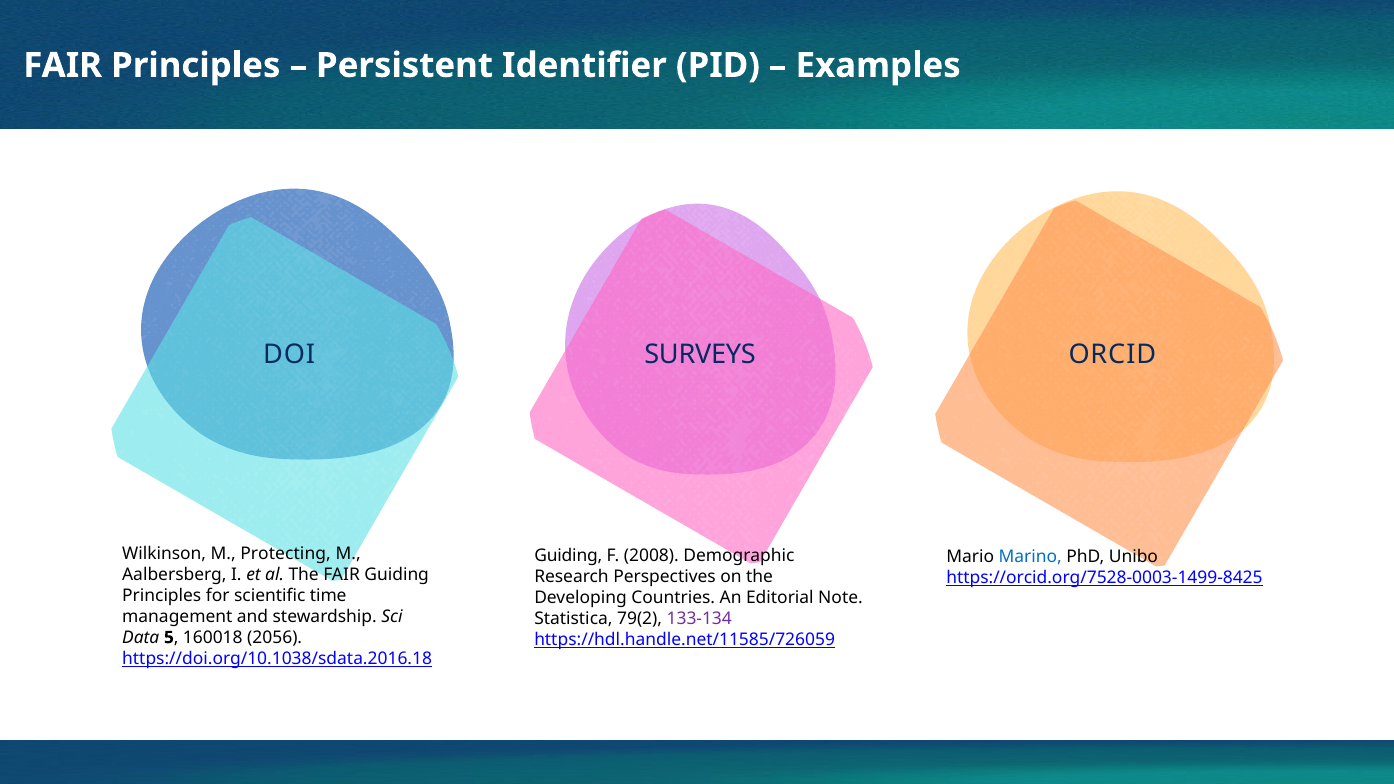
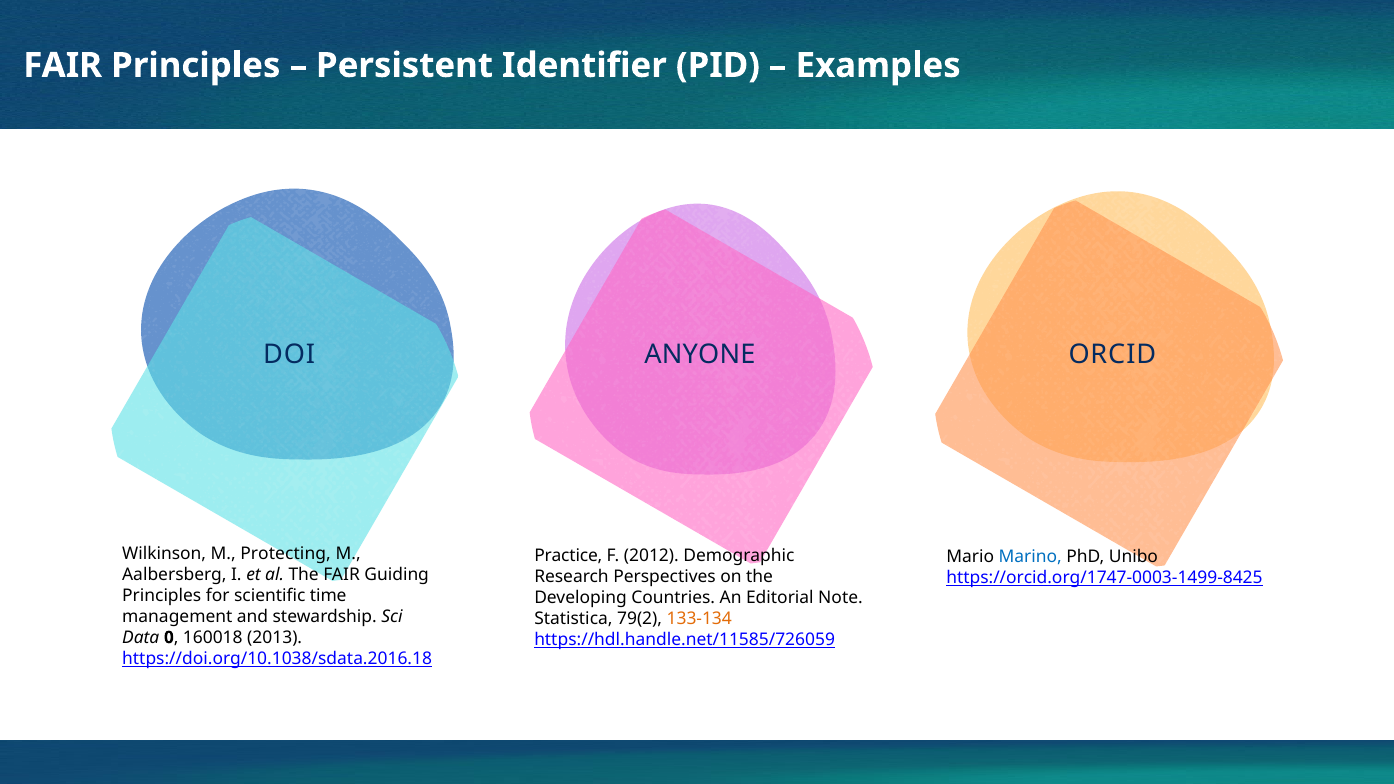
SURVEYS: SURVEYS -> ANYONE
Guiding at (568, 556): Guiding -> Practice
2008: 2008 -> 2012
https://orcid.org/7528-0003-1499-8425: https://orcid.org/7528-0003-1499-8425 -> https://orcid.org/1747-0003-1499-8425
133-134 colour: purple -> orange
5: 5 -> 0
2056: 2056 -> 2013
